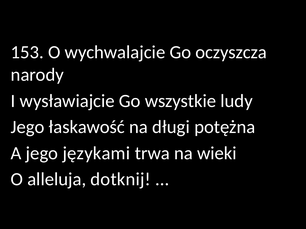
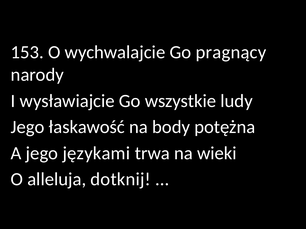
oczyszcza: oczyszcza -> pragnący
długi: długi -> body
